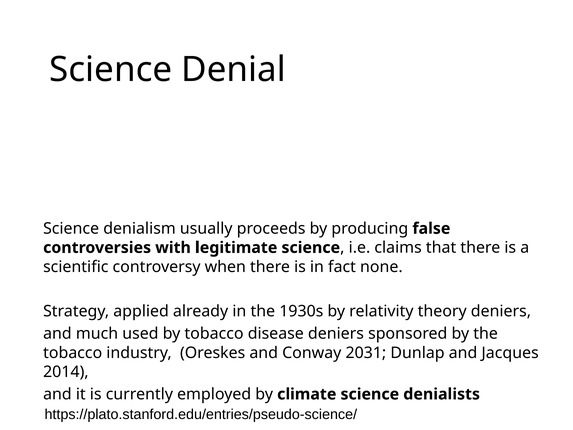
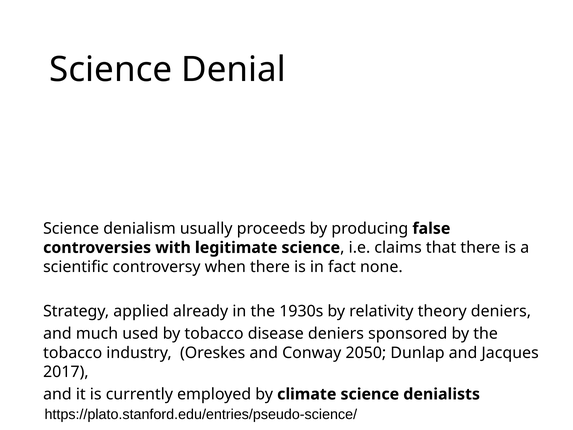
2031: 2031 -> 2050
2014: 2014 -> 2017
